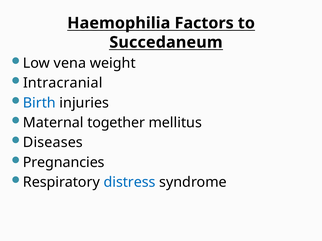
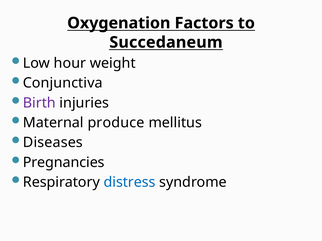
Haemophilia: Haemophilia -> Oxygenation
vena: vena -> hour
Intracranial: Intracranial -> Conjunctiva
Birth colour: blue -> purple
together: together -> produce
